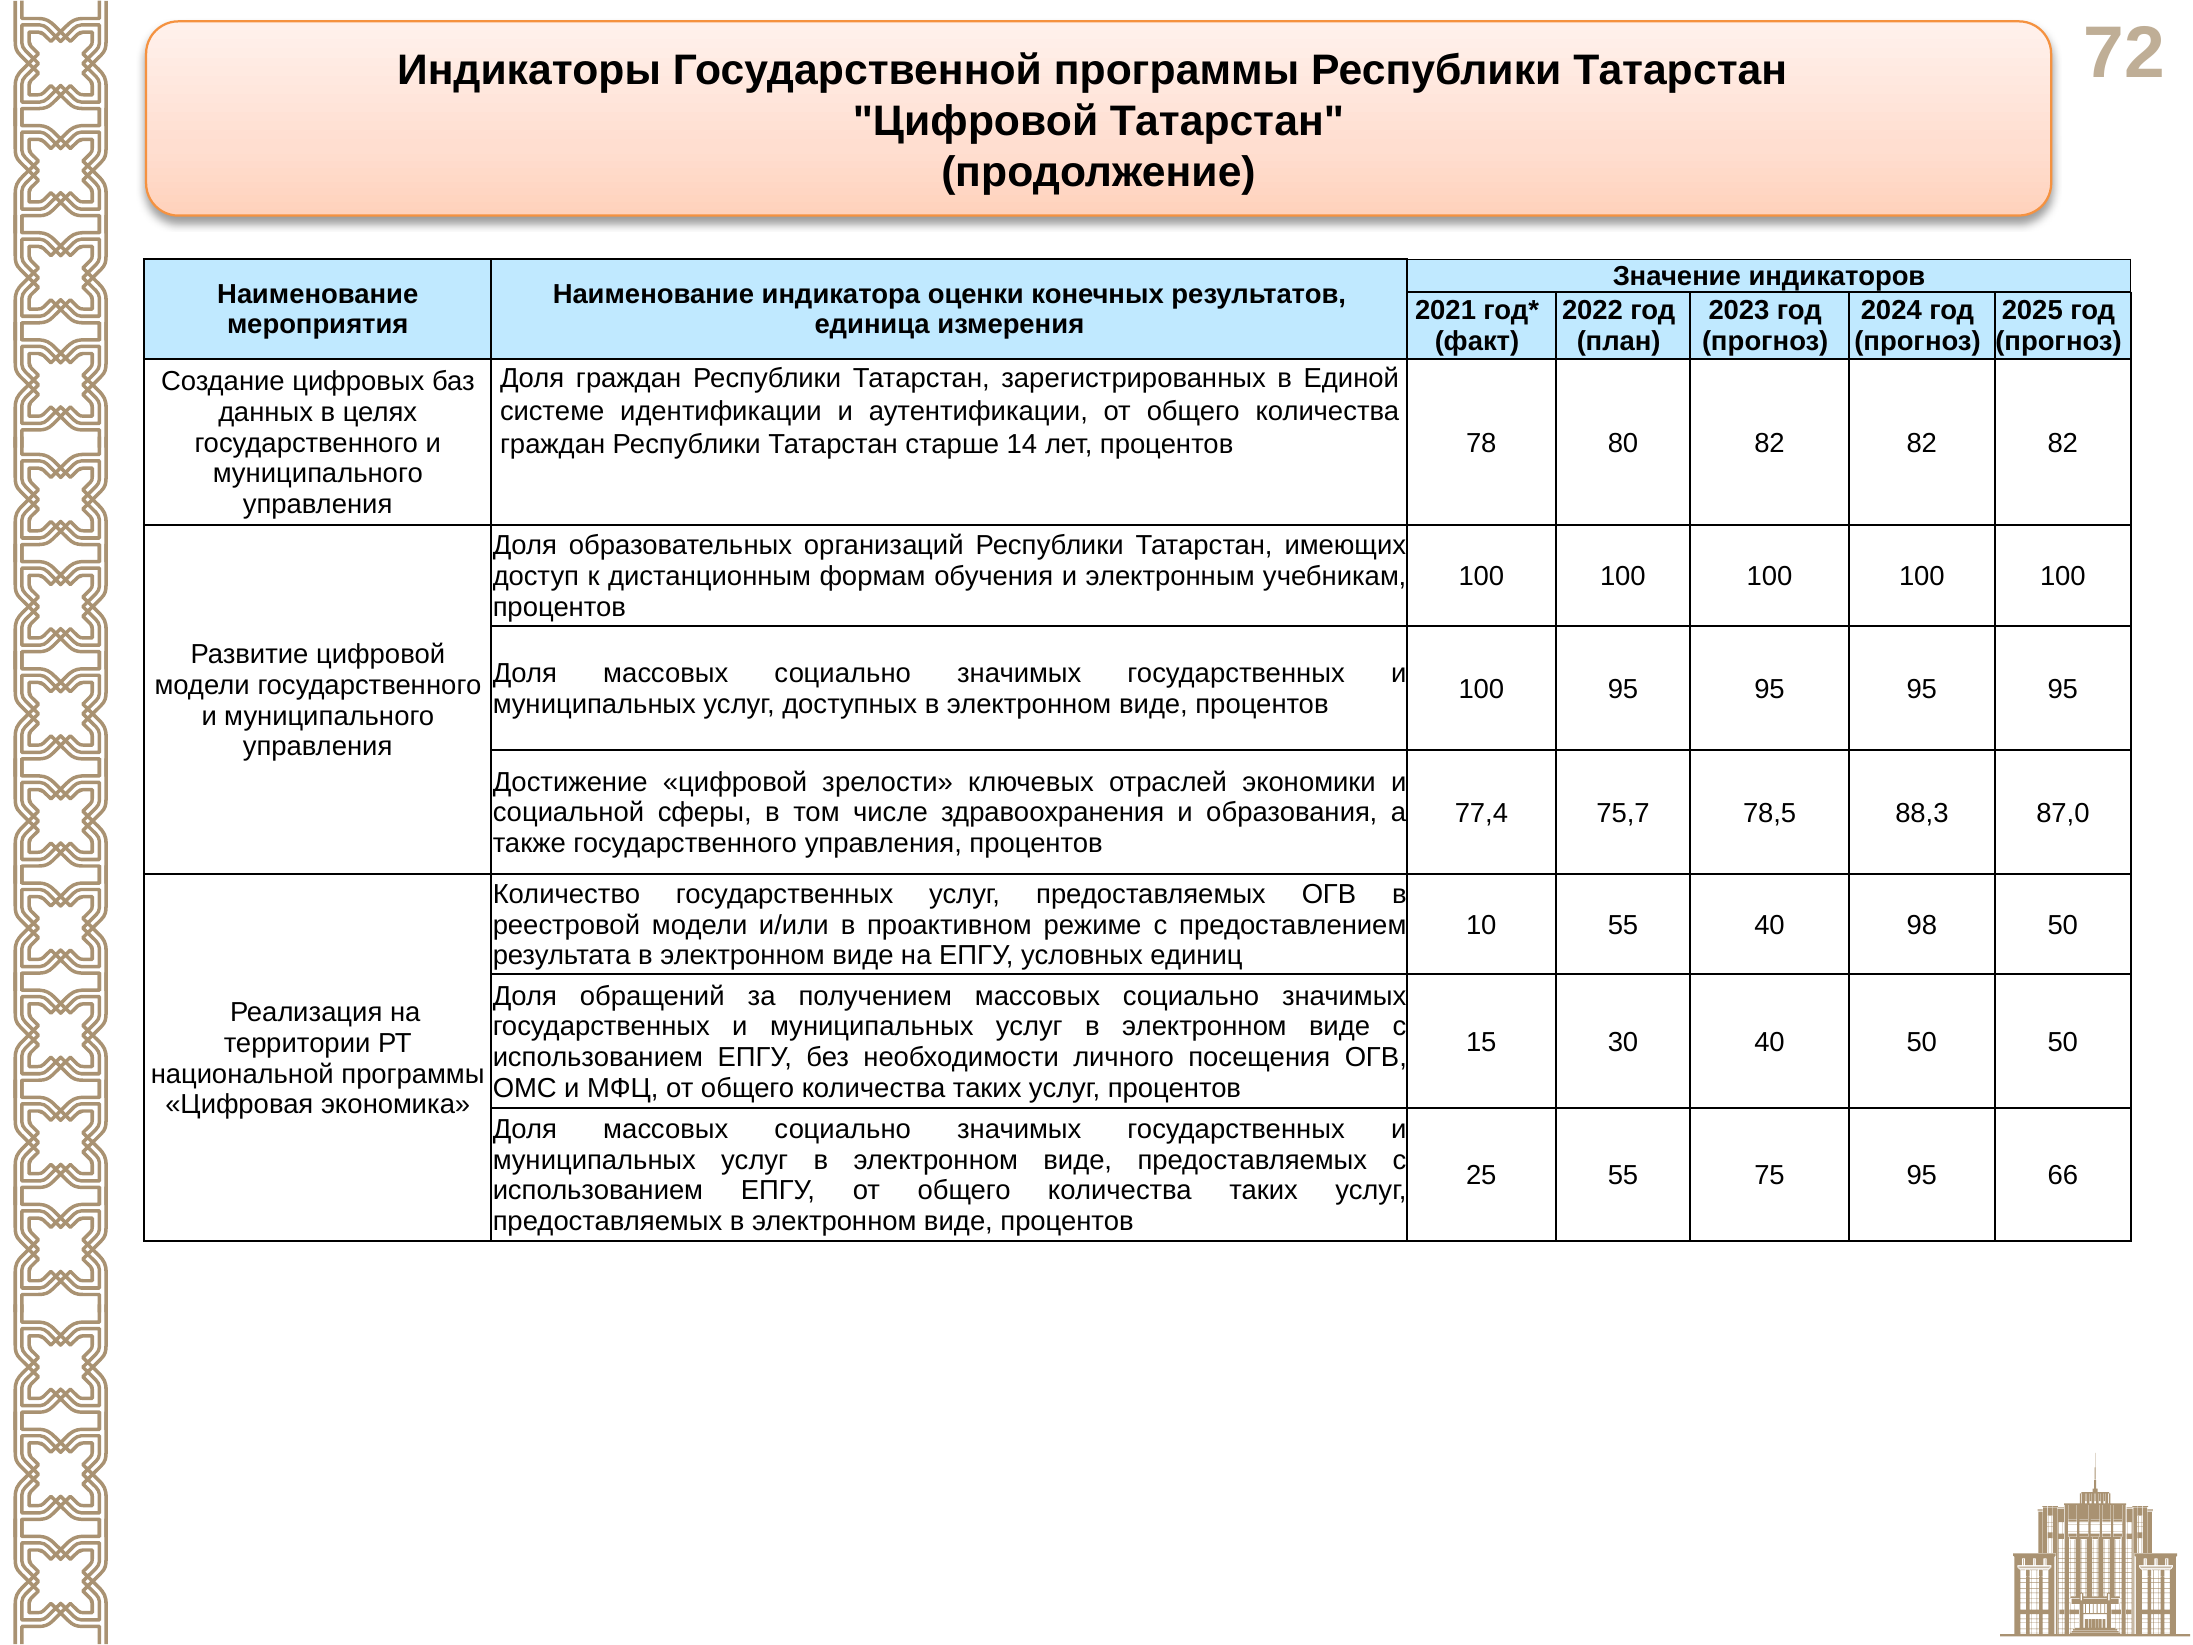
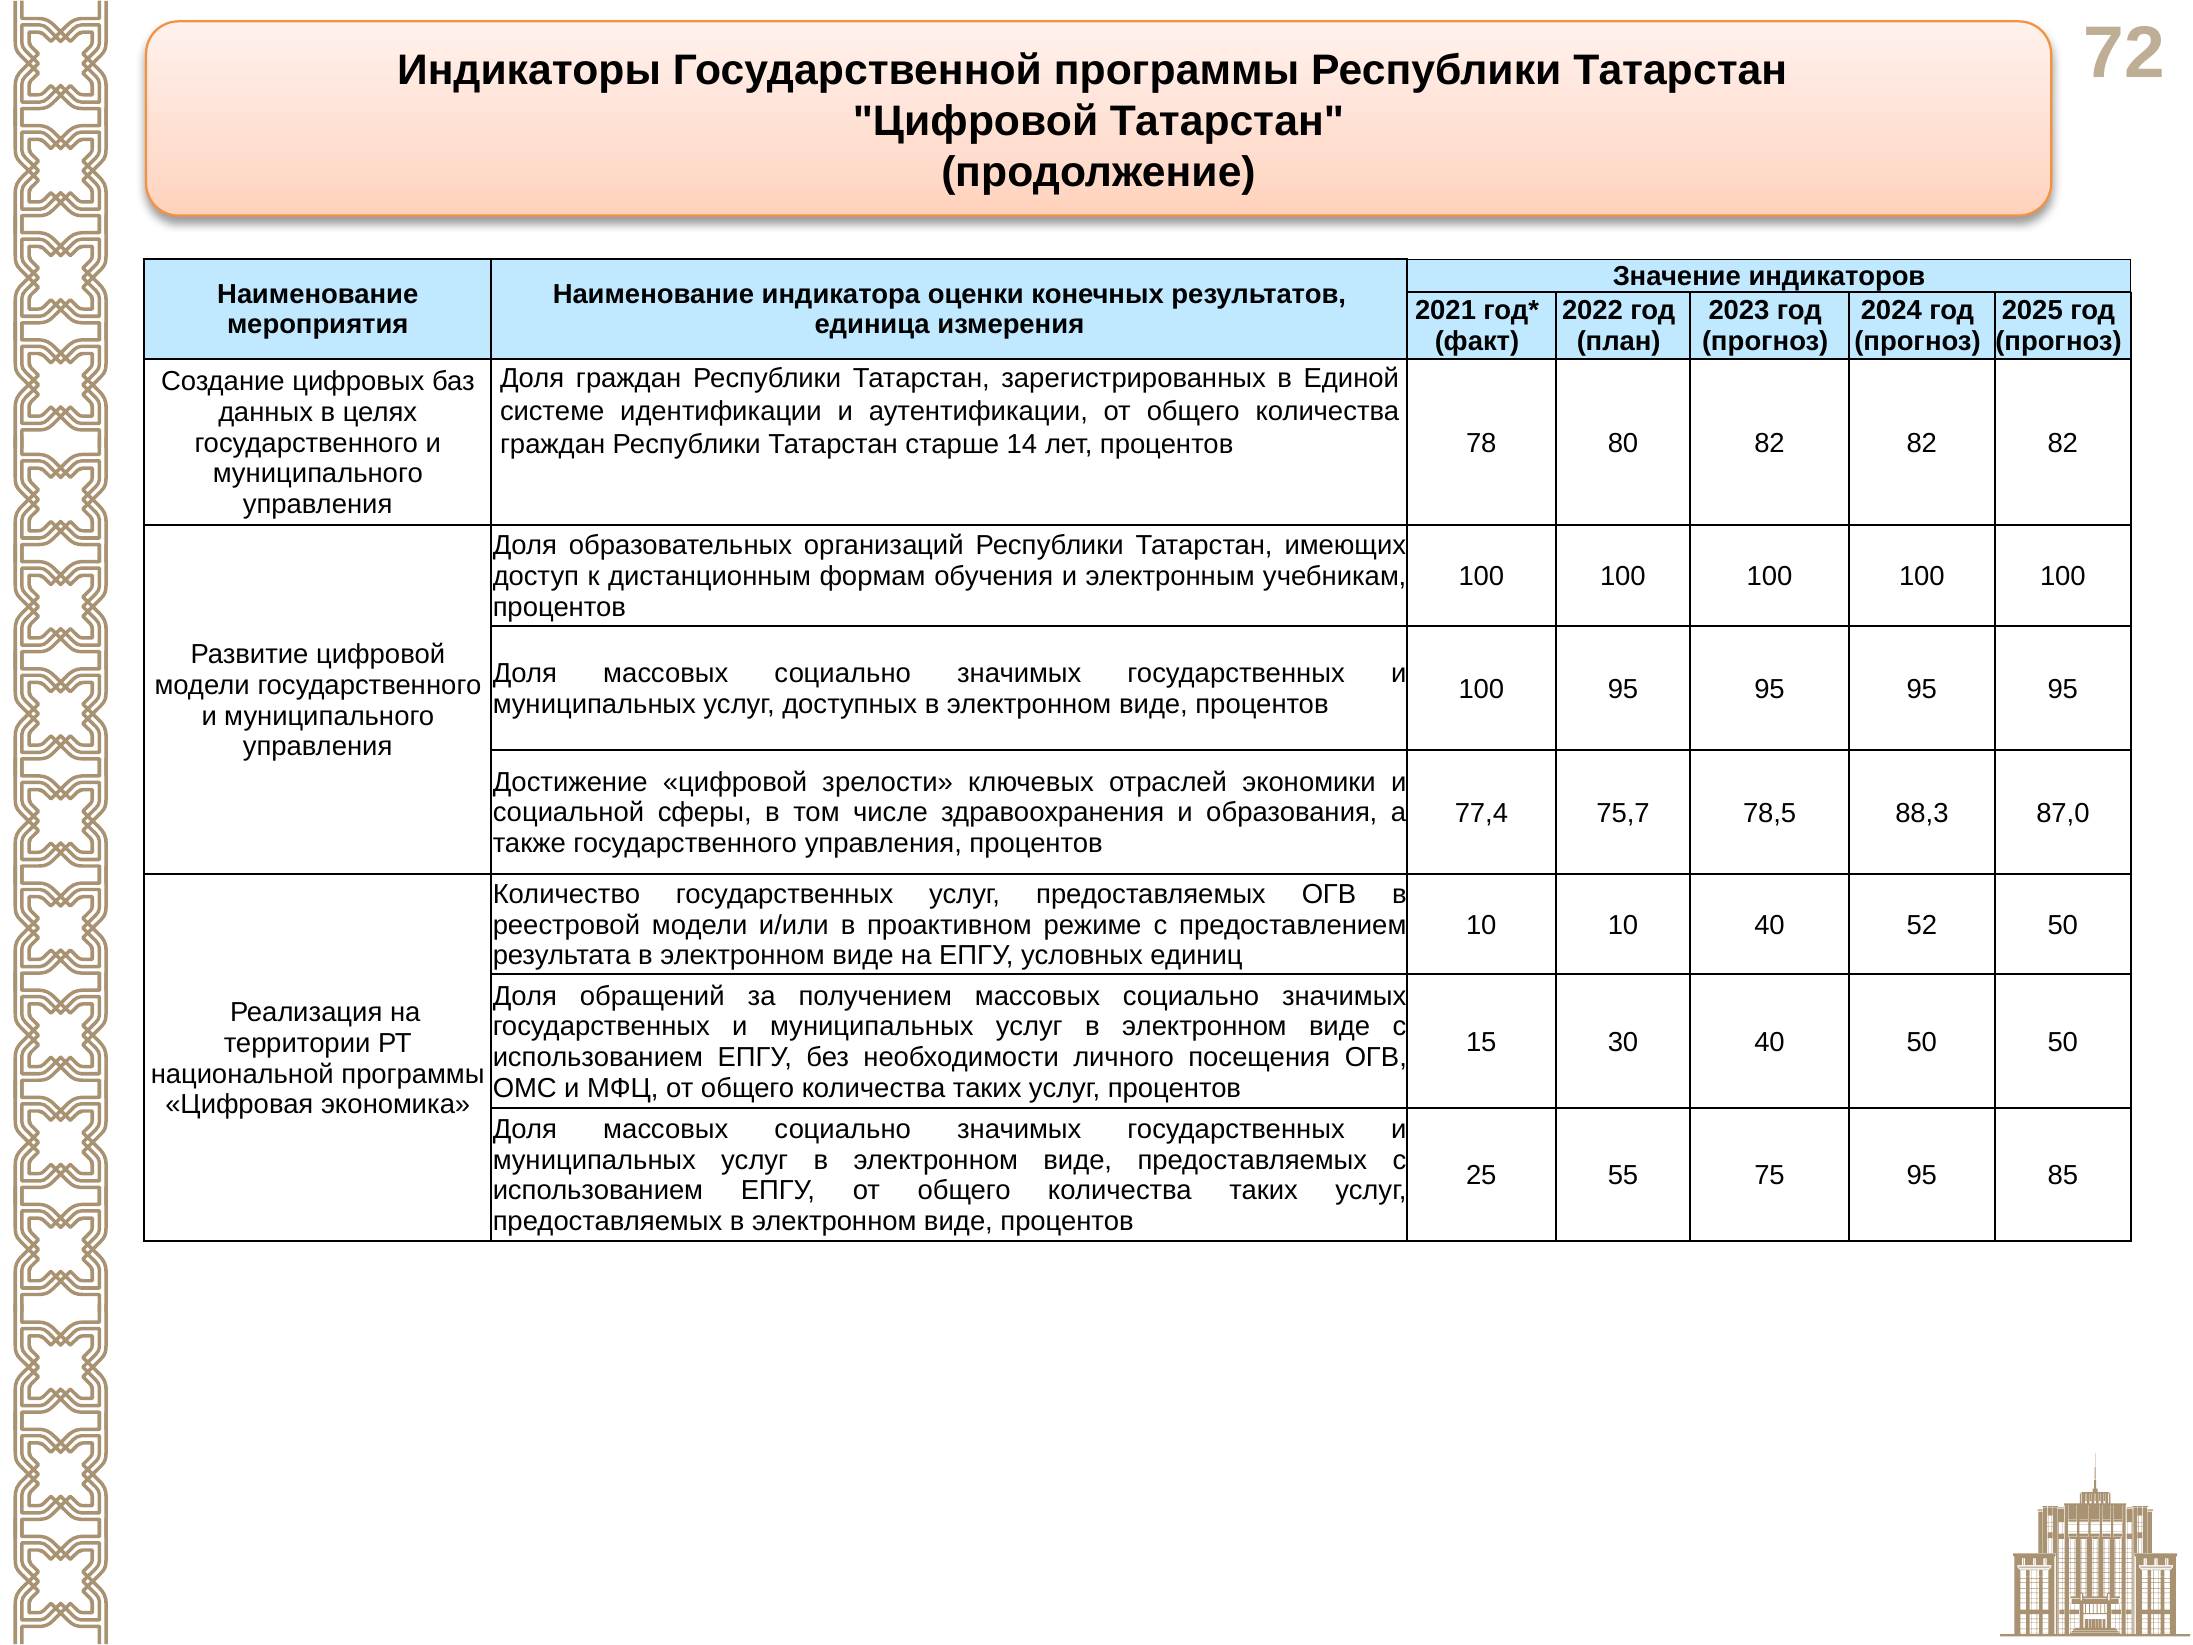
10 55: 55 -> 10
98: 98 -> 52
66: 66 -> 85
